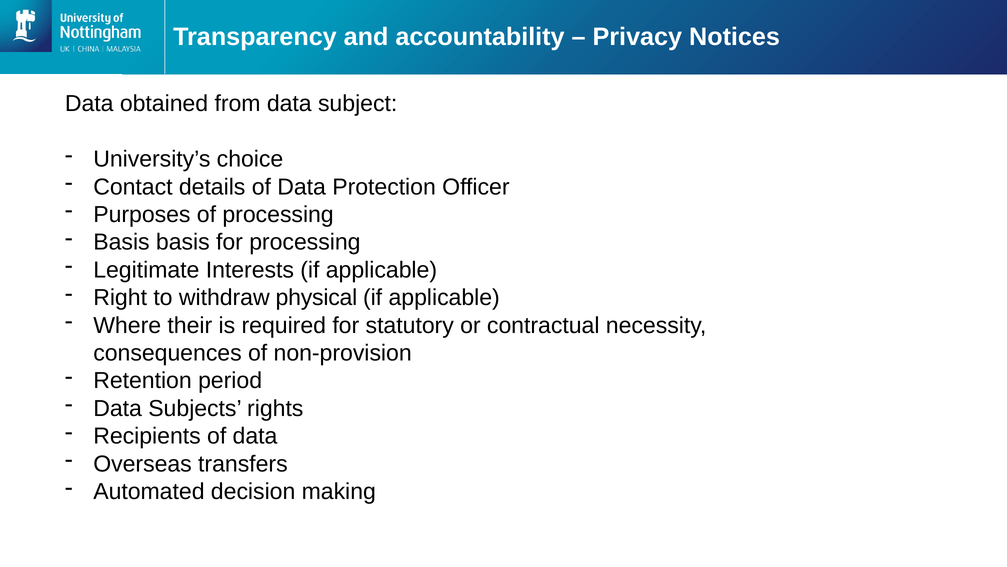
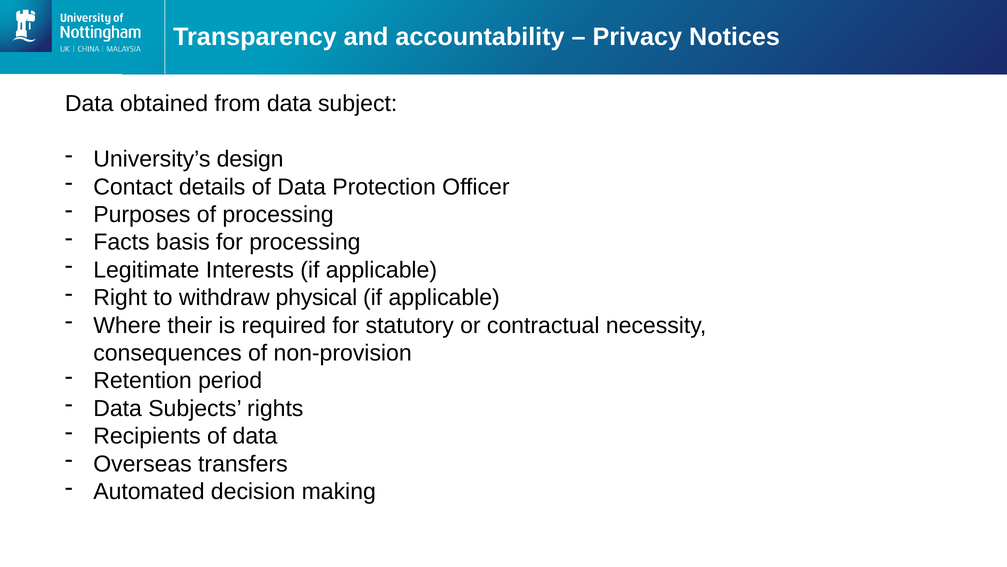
choice: choice -> design
Basis at (121, 242): Basis -> Facts
